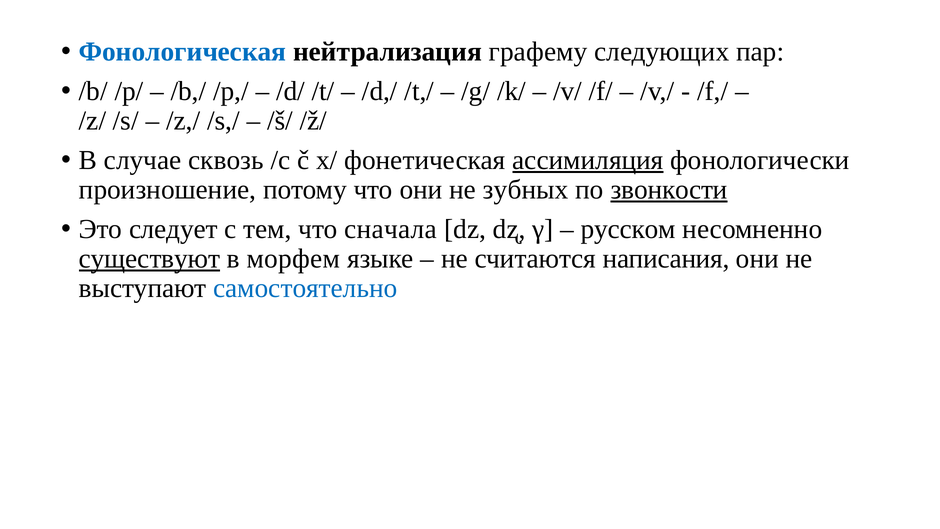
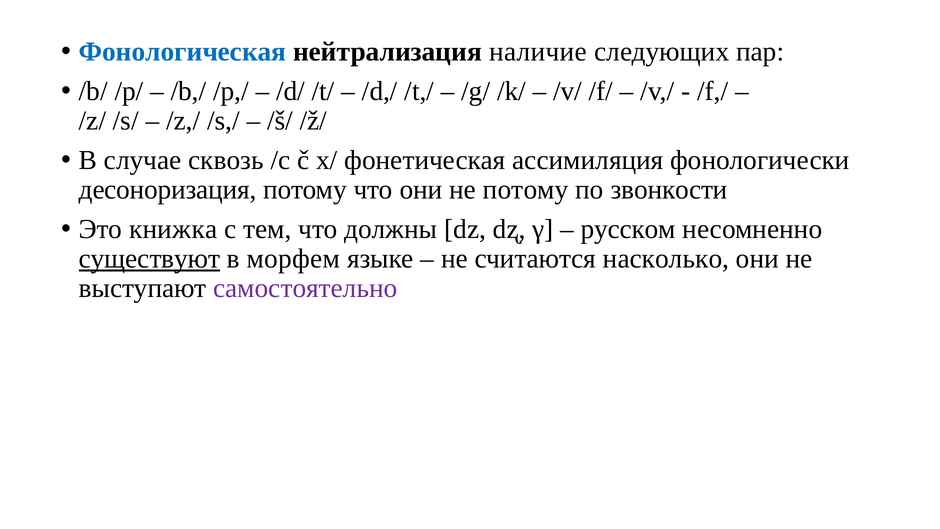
графему: графему -> наличие
ассимиляция underline: present -> none
произношение: произношение -> десоноризация
не зубных: зубных -> потому
звонкости underline: present -> none
следует: следует -> книжка
сначала: сначала -> должны
написания: написания -> насколько
самостоятельно colour: blue -> purple
